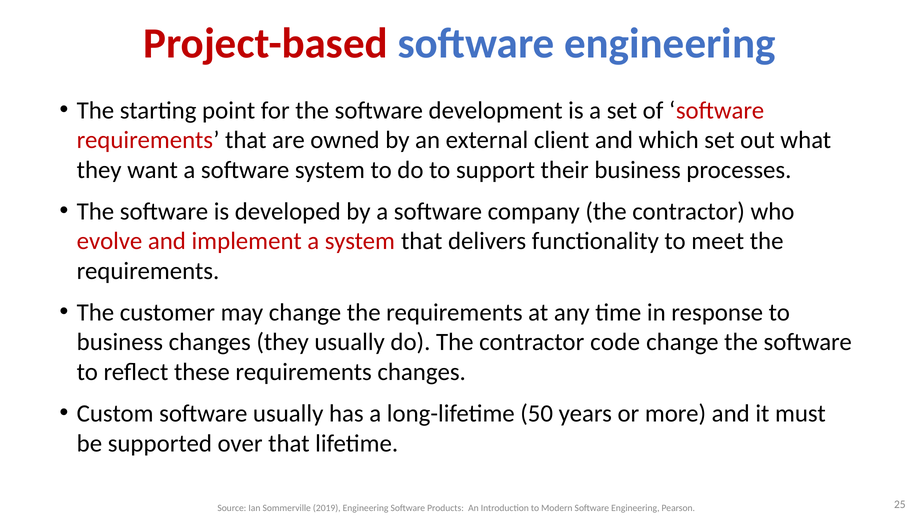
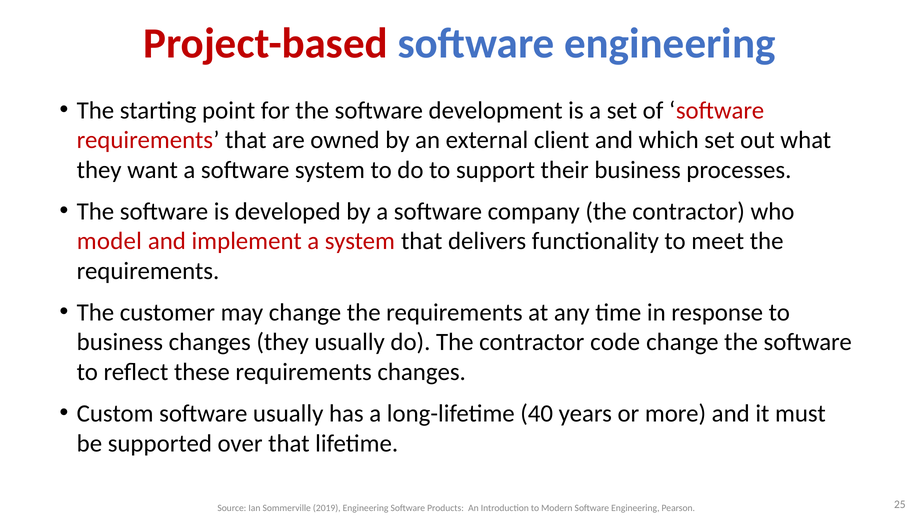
evolve: evolve -> model
50: 50 -> 40
